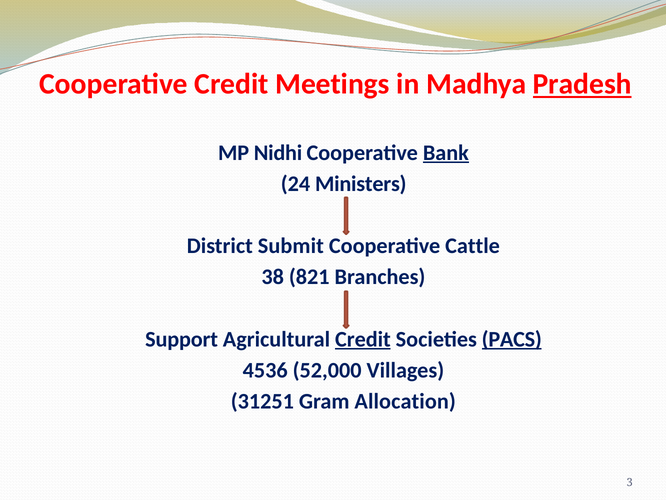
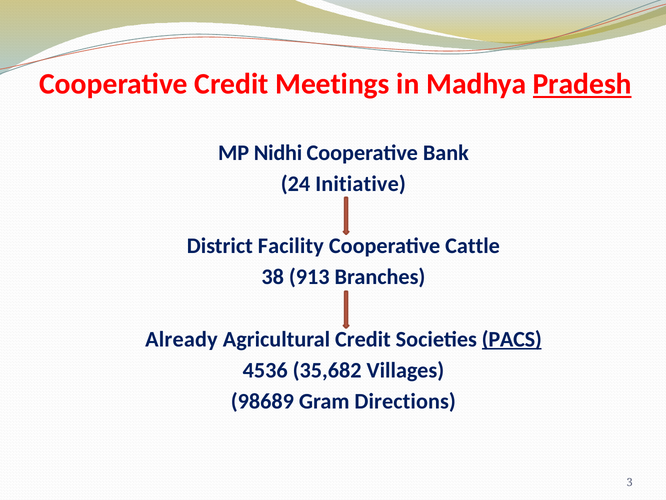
Bank underline: present -> none
Ministers: Ministers -> Initiative
Submit: Submit -> Facility
821: 821 -> 913
Support: Support -> Already
Credit at (363, 339) underline: present -> none
52,000: 52,000 -> 35,682
31251: 31251 -> 98689
Allocation: Allocation -> Directions
